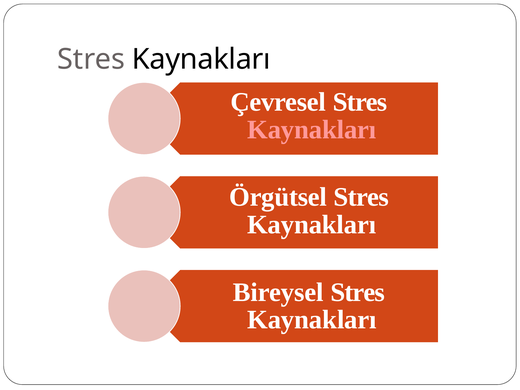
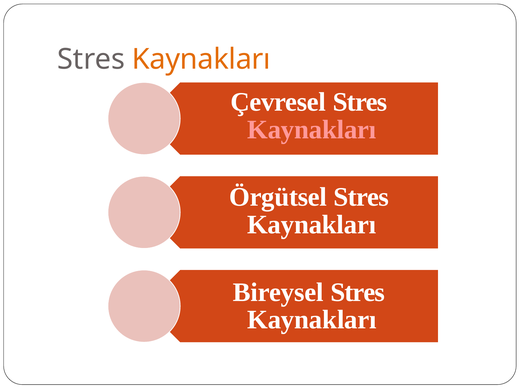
Kaynakları at (201, 59) colour: black -> orange
